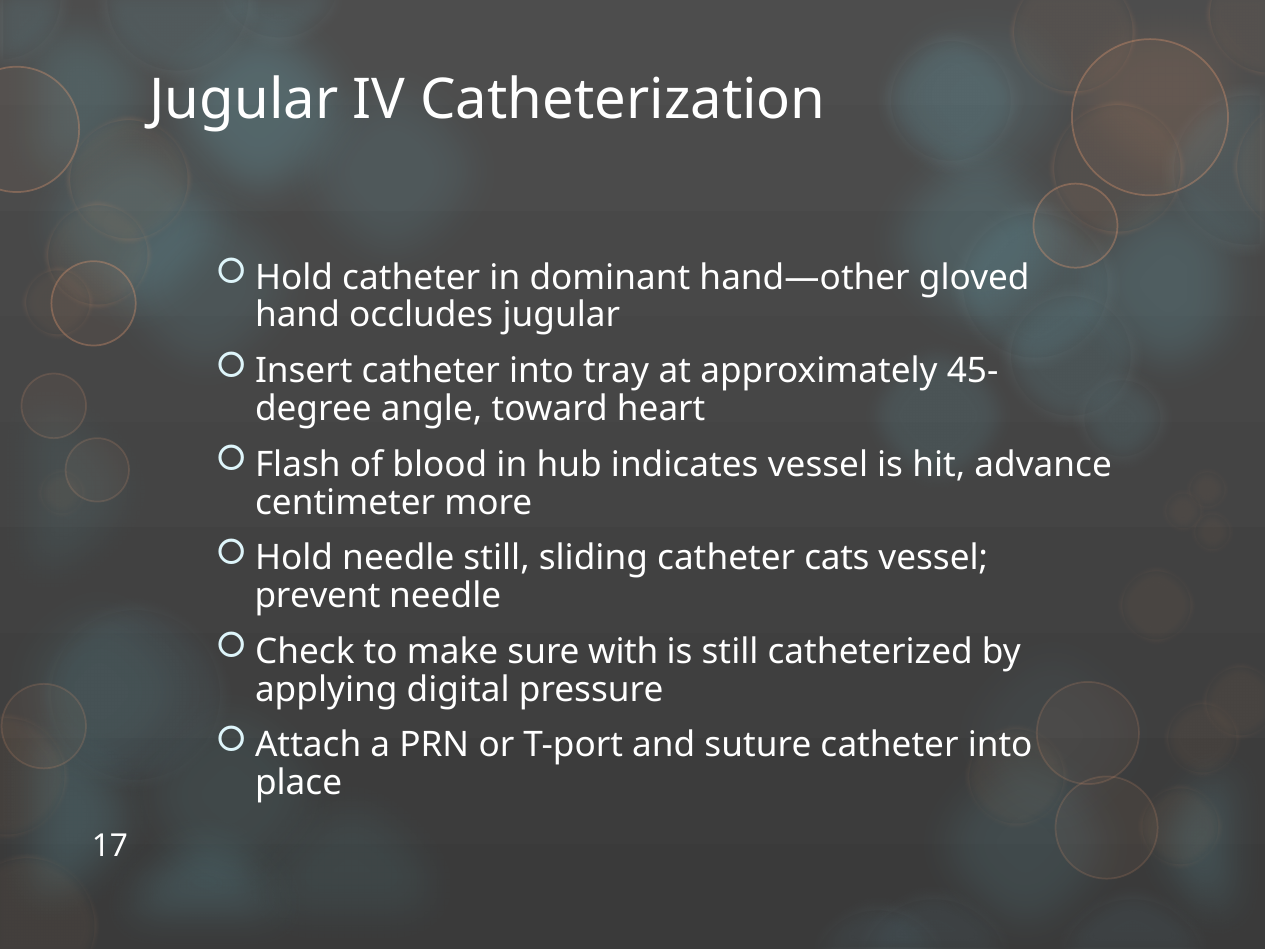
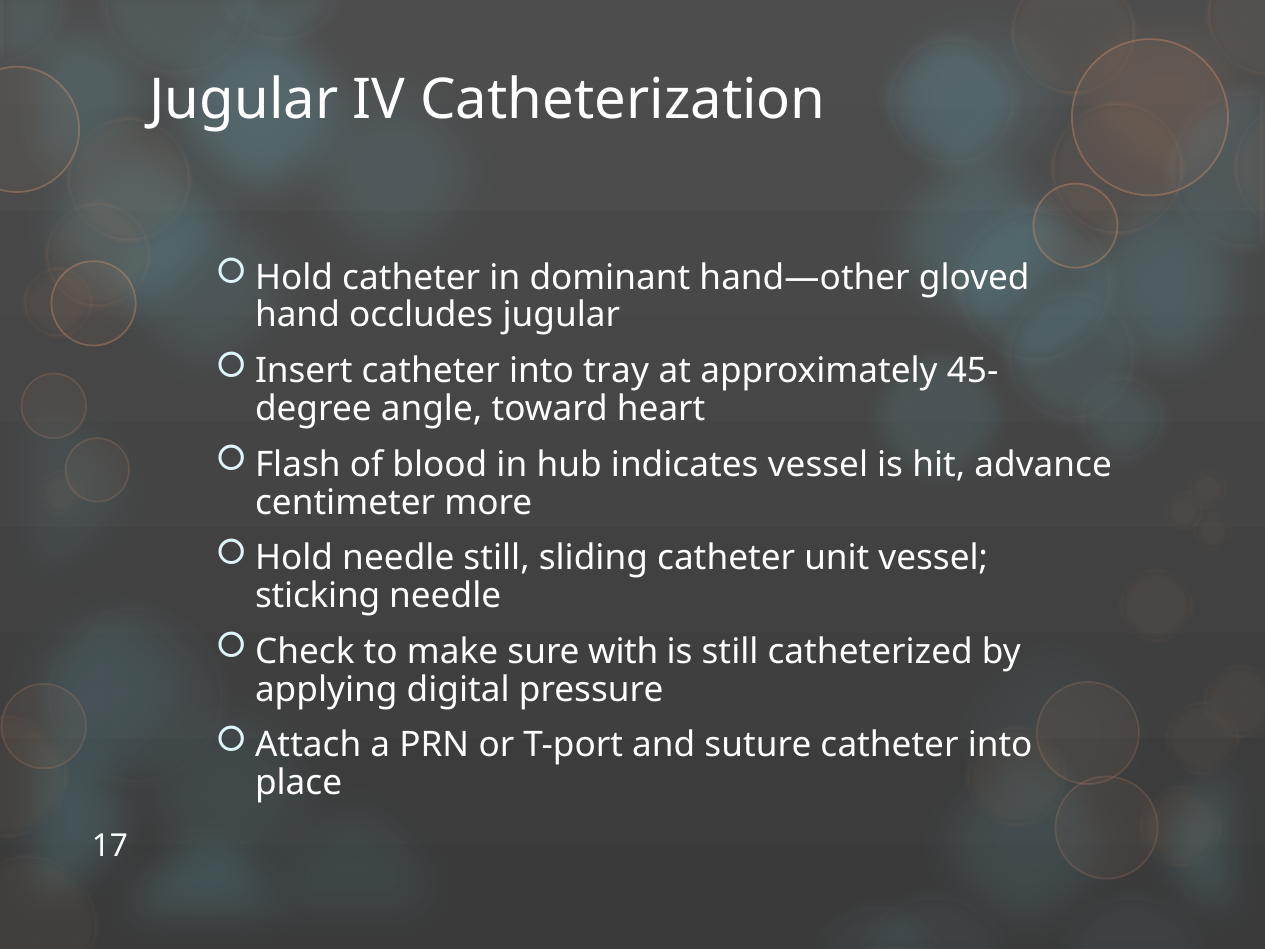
cats: cats -> unit
prevent: prevent -> sticking
